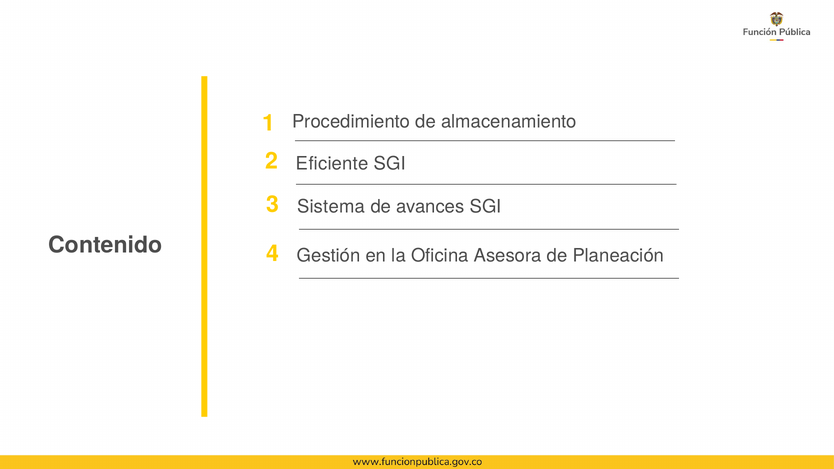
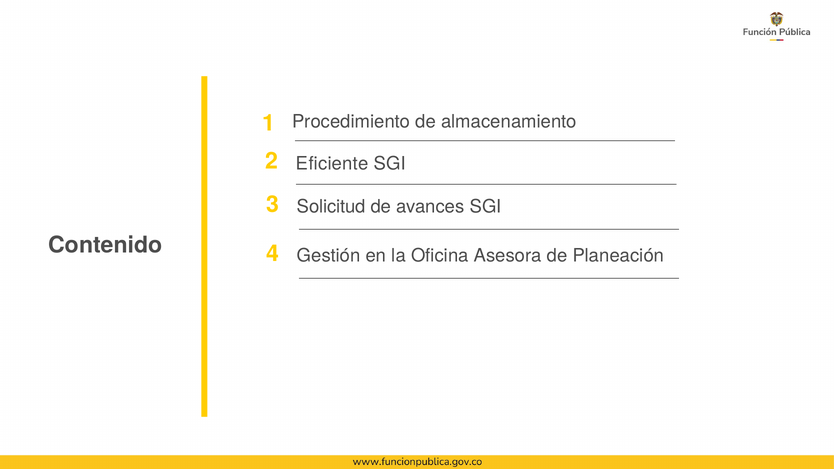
Sistema: Sistema -> Solicitud
